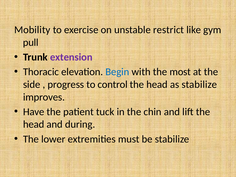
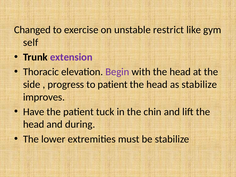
Mobility: Mobility -> Changed
pull: pull -> self
Begin colour: blue -> purple
with the most: most -> head
to control: control -> patient
